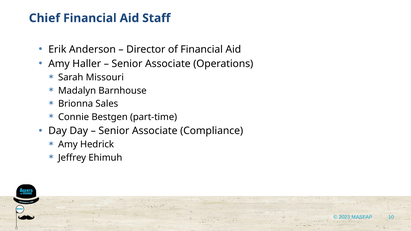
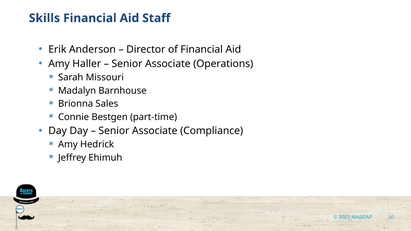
Chief: Chief -> Skills
